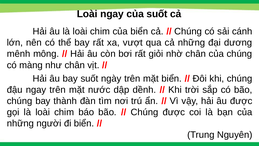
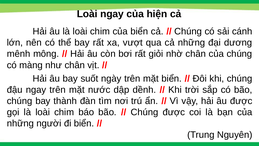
của suốt: suốt -> hiện
